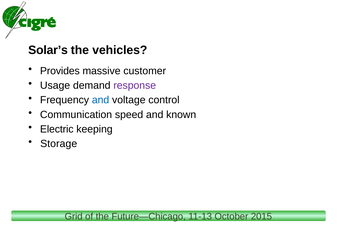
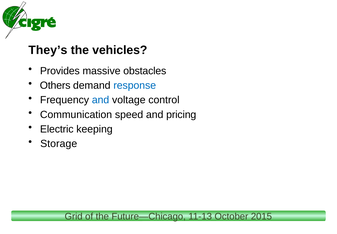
Solar’s: Solar’s -> They’s
customer: customer -> obstacles
Usage: Usage -> Others
response colour: purple -> blue
known: known -> pricing
